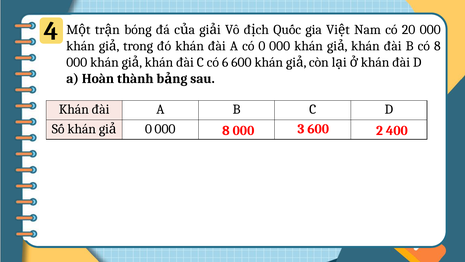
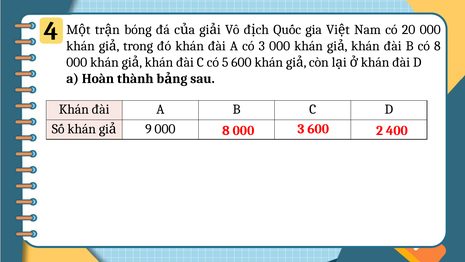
có 0: 0 -> 3
6: 6 -> 5
0 at (148, 129): 0 -> 9
